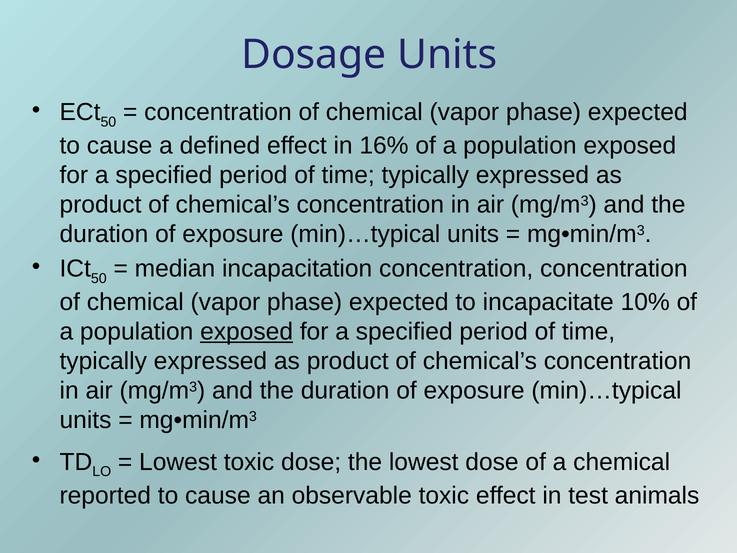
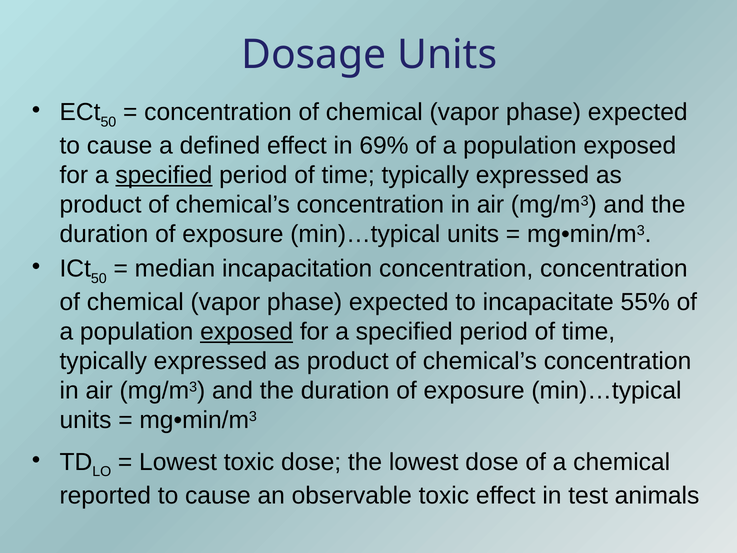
16%: 16% -> 69%
specified at (164, 175) underline: none -> present
10%: 10% -> 55%
